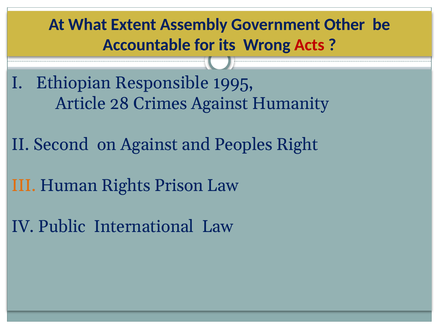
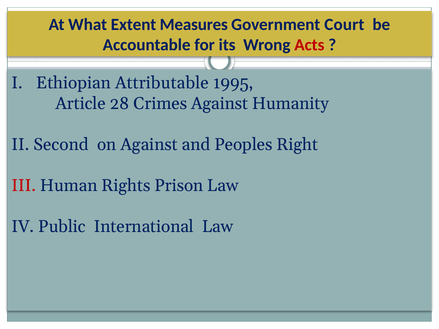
Assembly: Assembly -> Measures
Other: Other -> Court
Responsible: Responsible -> Attributable
III colour: orange -> red
